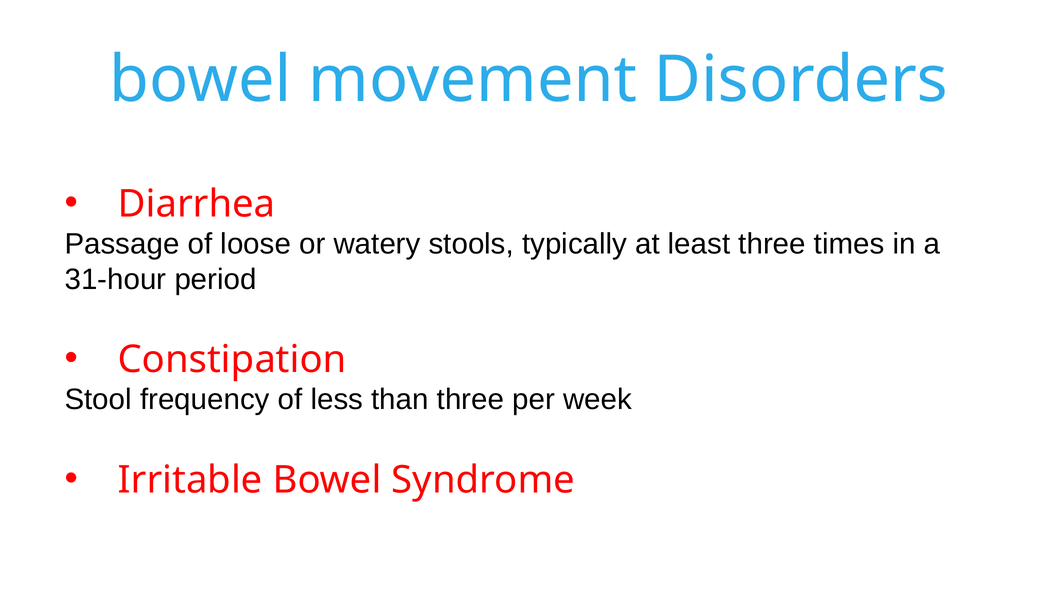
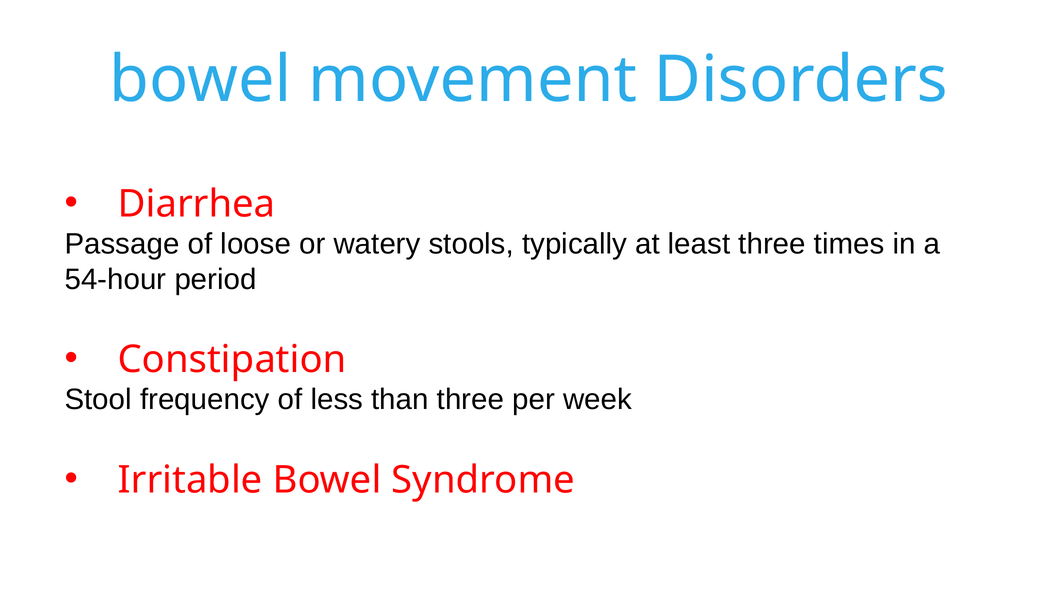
31-hour: 31-hour -> 54-hour
